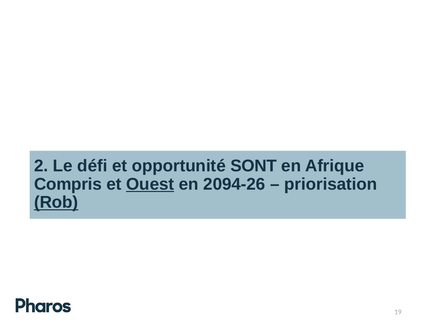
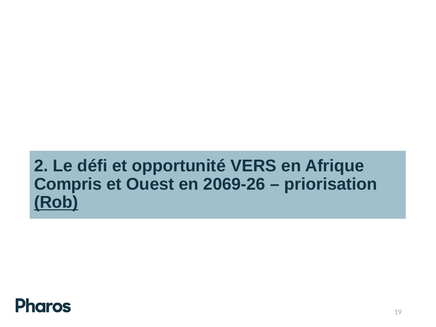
SONT: SONT -> VERS
Ouest underline: present -> none
2094-26: 2094-26 -> 2069-26
